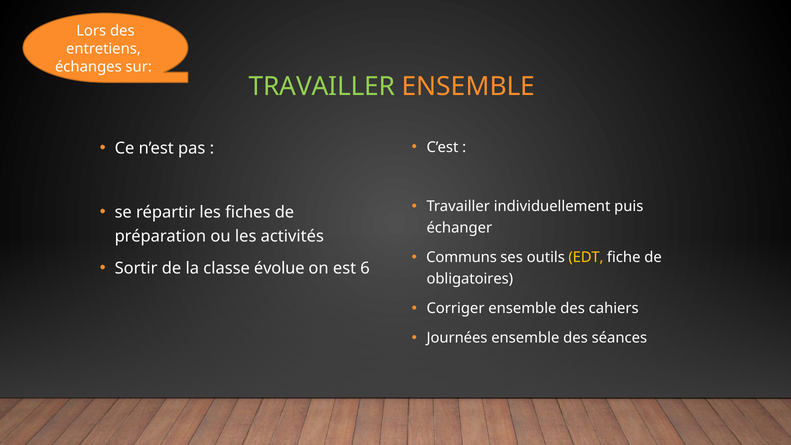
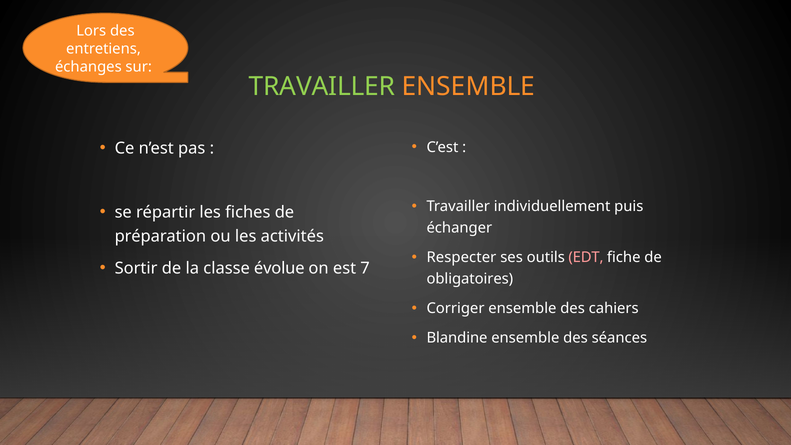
Communs: Communs -> Respecter
EDT colour: yellow -> pink
6: 6 -> 7
Journées: Journées -> Blandine
